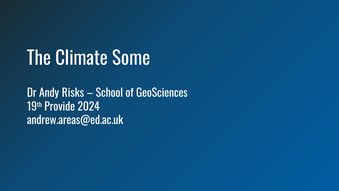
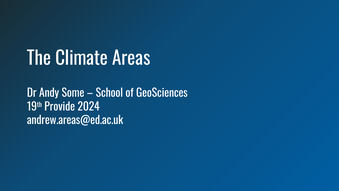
Some: Some -> Areas
Risks: Risks -> Some
